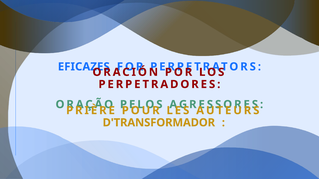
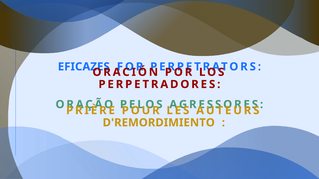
D'TRANSFORMADOR: D'TRANSFORMADOR -> D'REMORDIMIENTO
